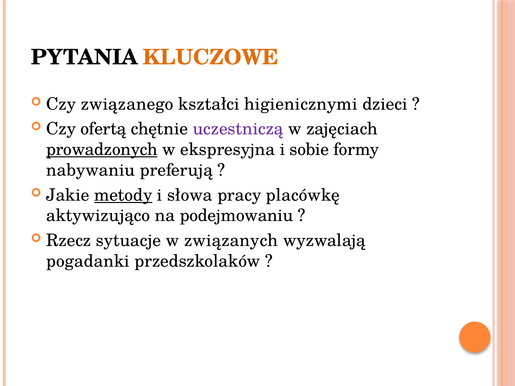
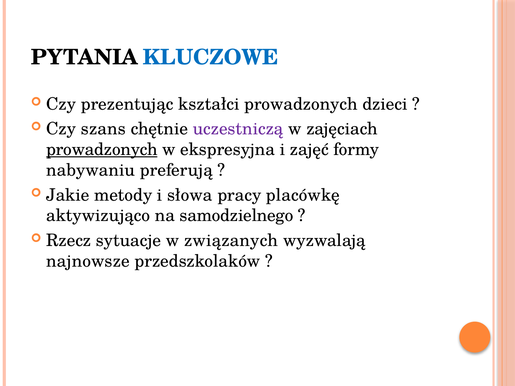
KLUCZOWE colour: orange -> blue
związanego: związanego -> prezentując
kształci higienicznymi: higienicznymi -> prowadzonych
ofertą: ofertą -> szans
sobie: sobie -> zajęć
metody underline: present -> none
podejmowaniu: podejmowaniu -> samodzielnego
pogadanki: pogadanki -> najnowsze
